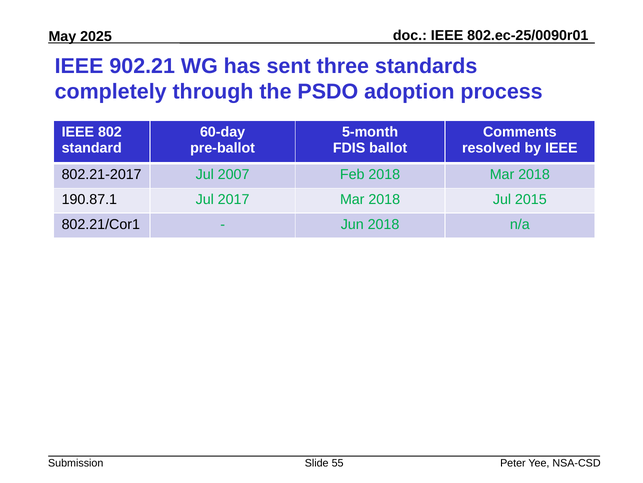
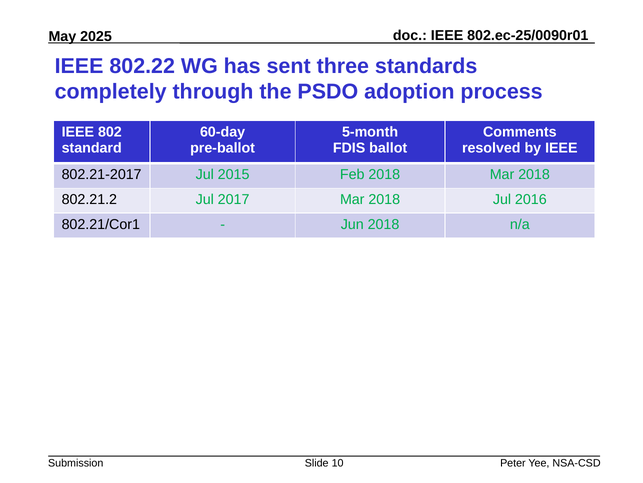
902.21: 902.21 -> 802.22
2007: 2007 -> 2015
190.87.1: 190.87.1 -> 802.21.2
2015: 2015 -> 2016
55: 55 -> 10
